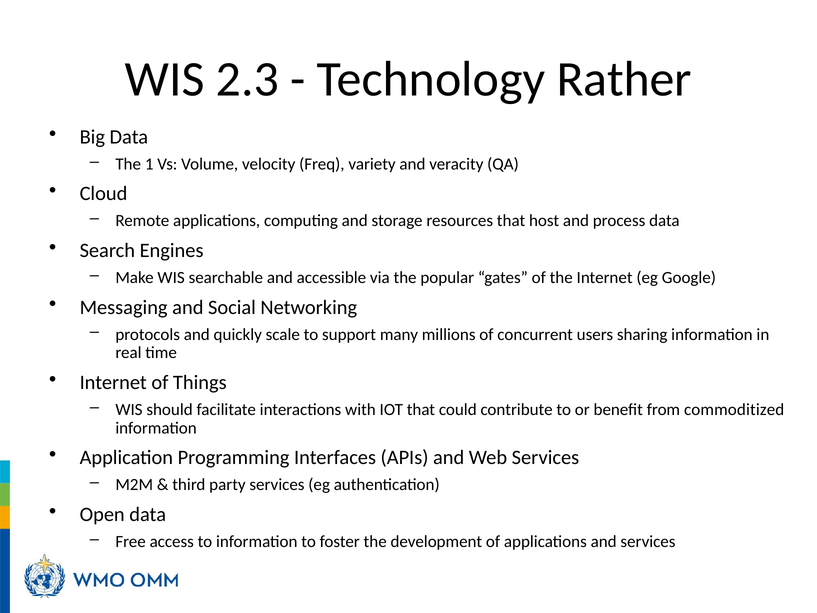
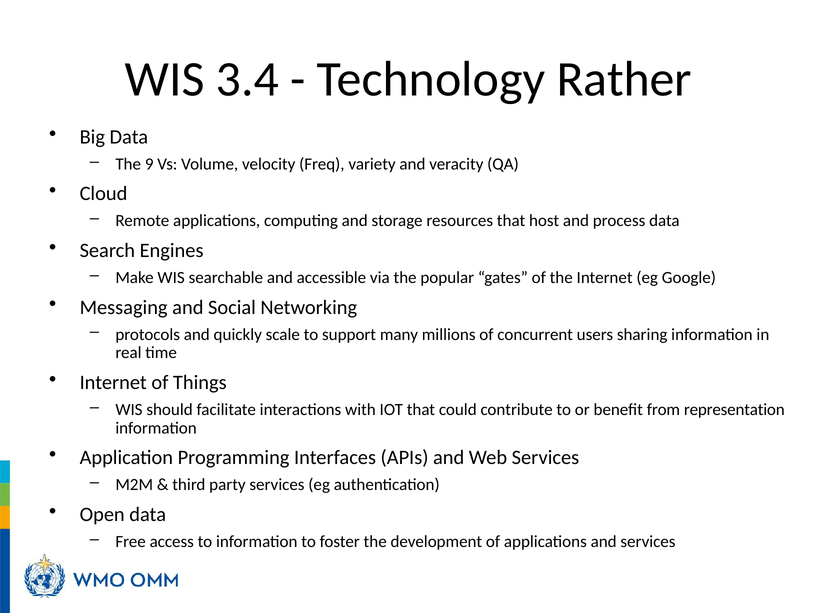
2.3: 2.3 -> 3.4
1: 1 -> 9
commoditized: commoditized -> representation
